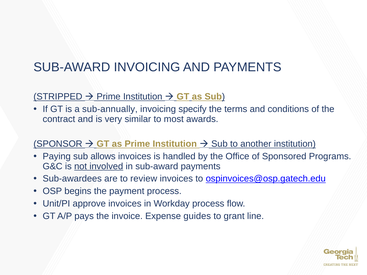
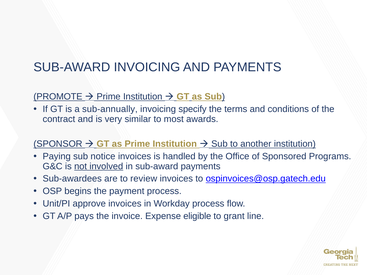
STRIPPED: STRIPPED -> PROMOTE
allows: allows -> notice
guides: guides -> eligible
